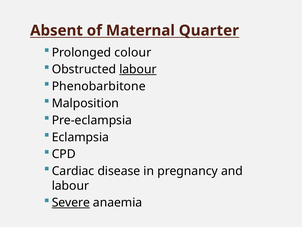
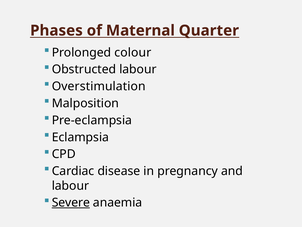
Absent: Absent -> Phases
labour at (138, 69) underline: present -> none
Phenobarbitone: Phenobarbitone -> Overstimulation
